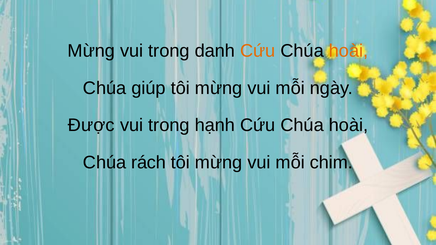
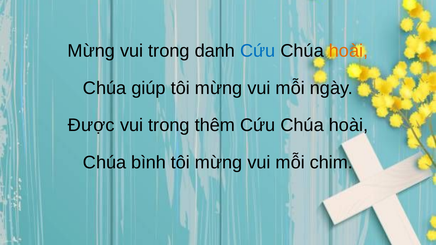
Cứu at (258, 51) colour: orange -> blue
hạnh: hạnh -> thêm
rách: rách -> bình
